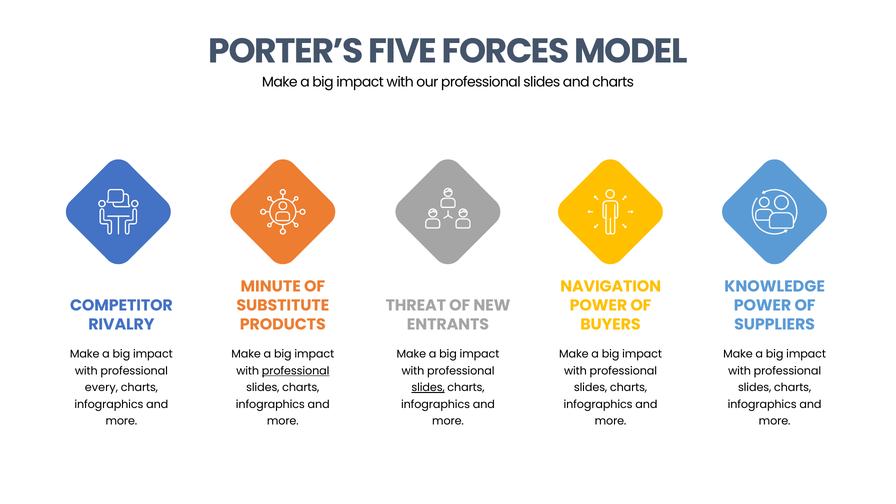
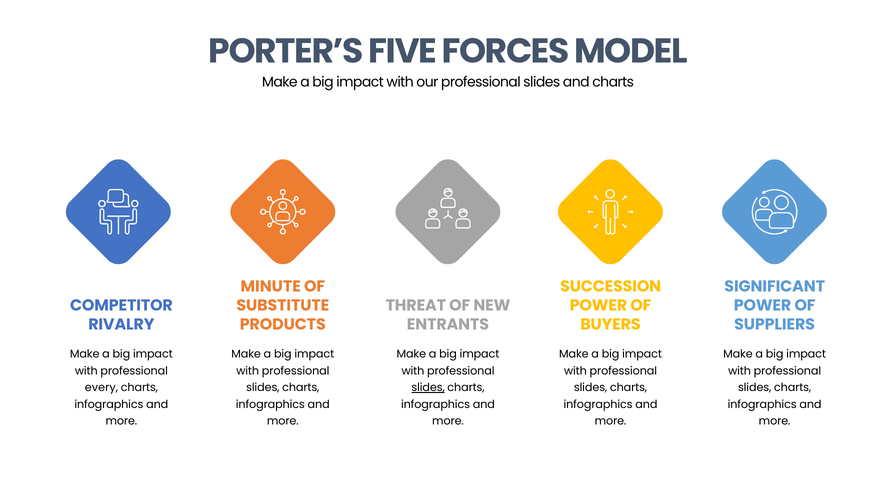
NAVIGATION: NAVIGATION -> SUCCESSION
KNOWLEDGE: KNOWLEDGE -> SIGNIFICANT
professional at (296, 371) underline: present -> none
